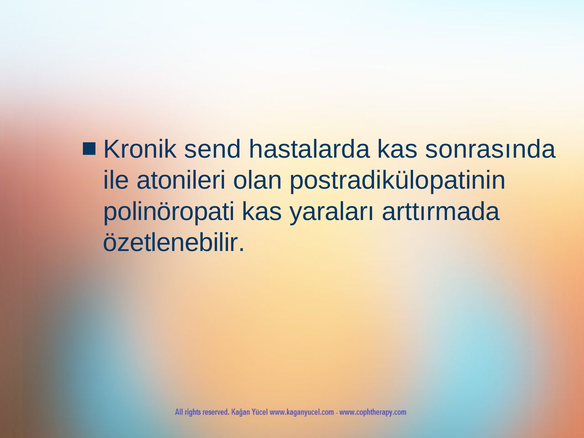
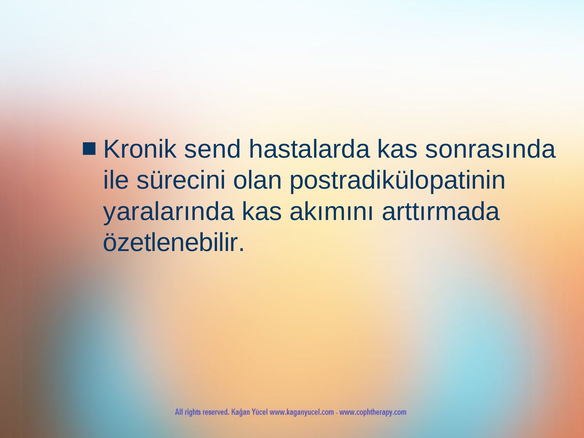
atonileri: atonileri -> sürecini
polinöropati: polinöropati -> yaralarında
yaraları: yaraları -> akımını
